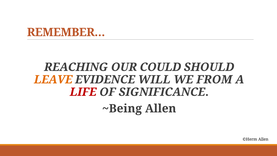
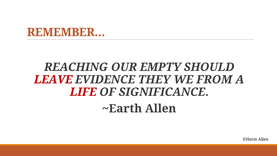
COULD: COULD -> EMPTY
LEAVE colour: orange -> red
WILL: WILL -> THEY
~Being: ~Being -> ~Earth
